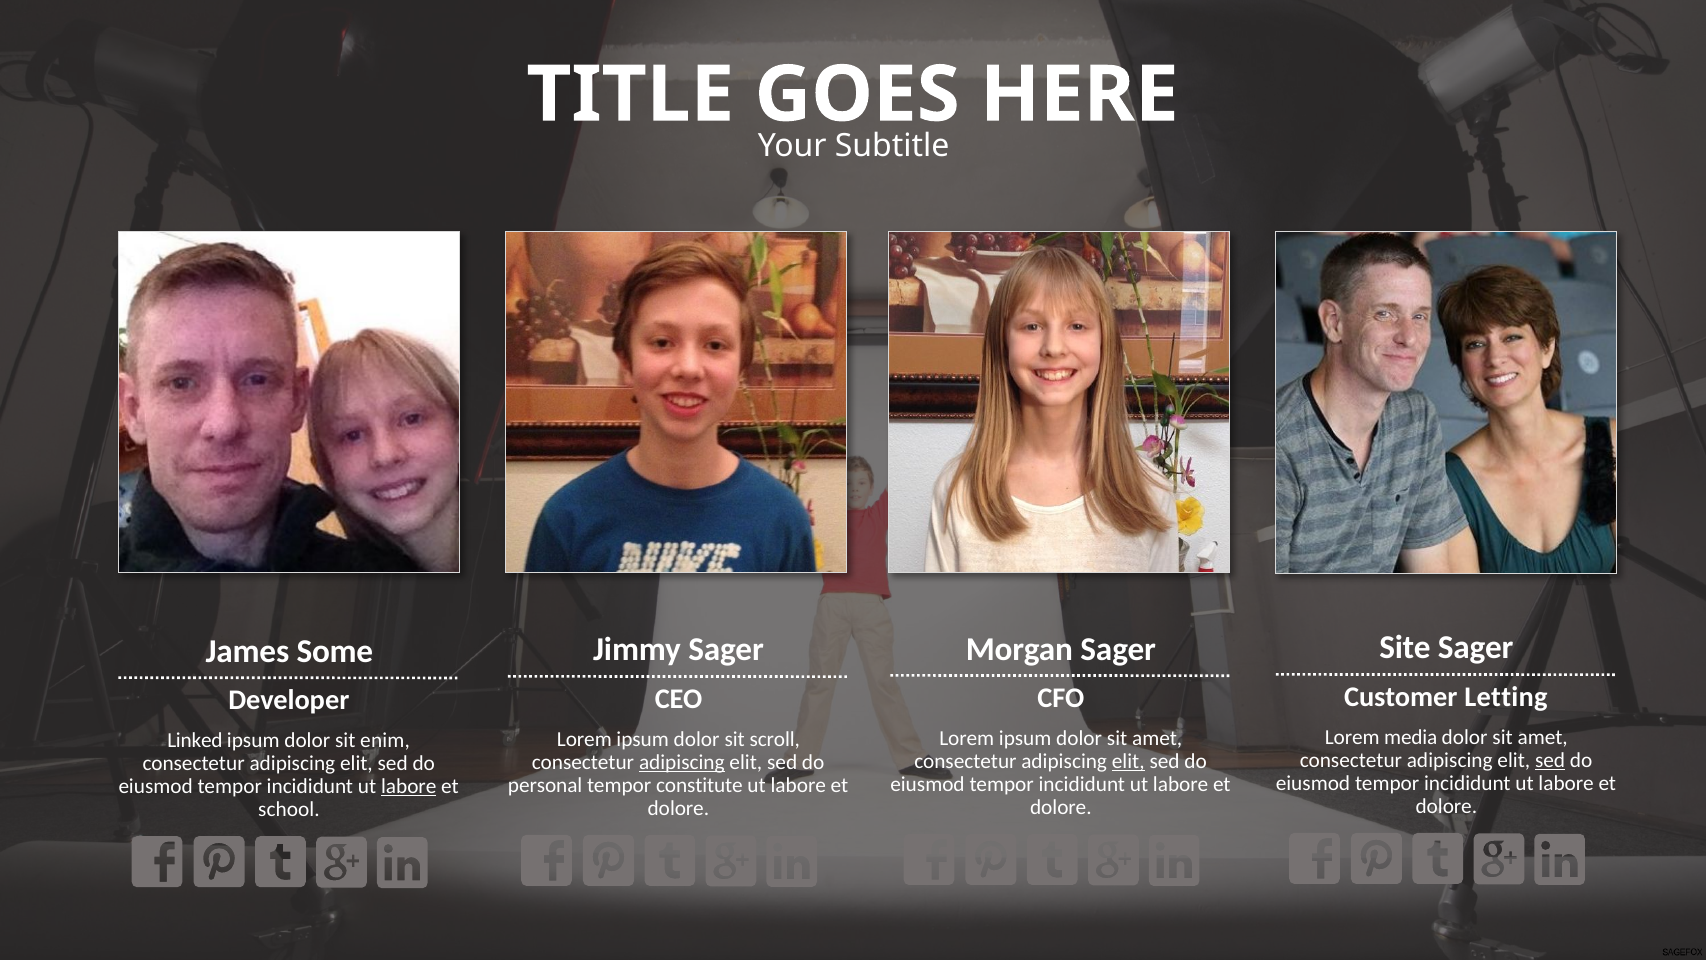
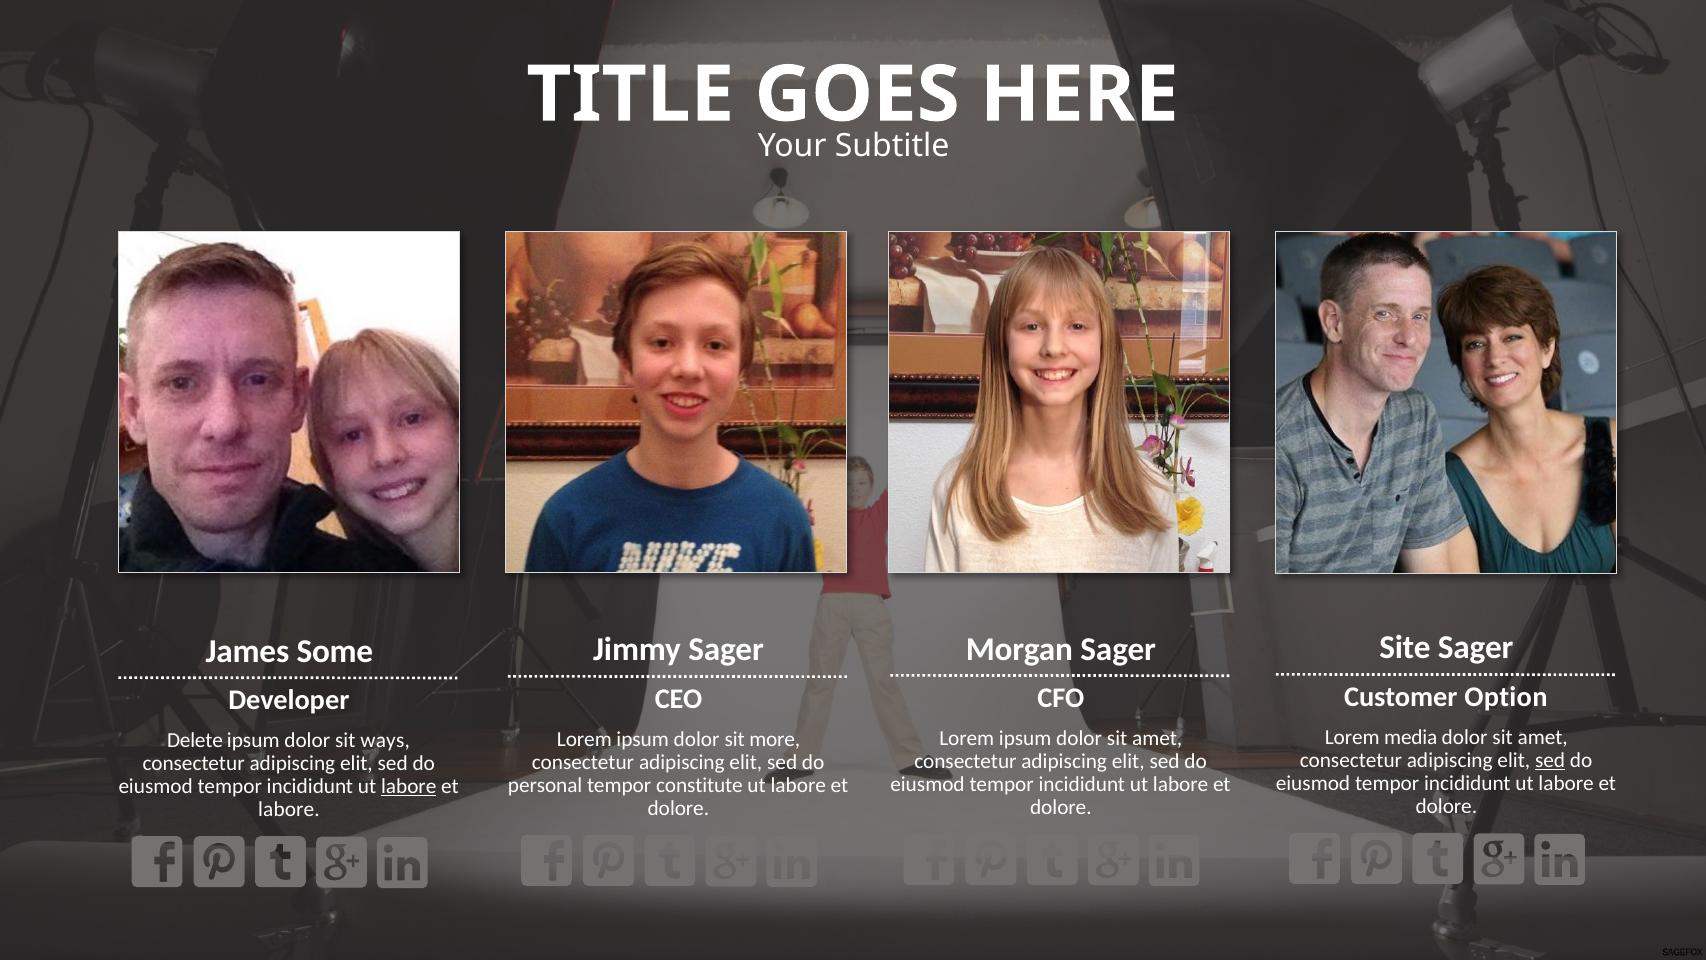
Letting: Letting -> Option
scroll: scroll -> more
Linked: Linked -> Delete
enim: enim -> ways
elit at (1128, 761) underline: present -> none
adipiscing at (682, 762) underline: present -> none
school at (289, 809): school -> labore
